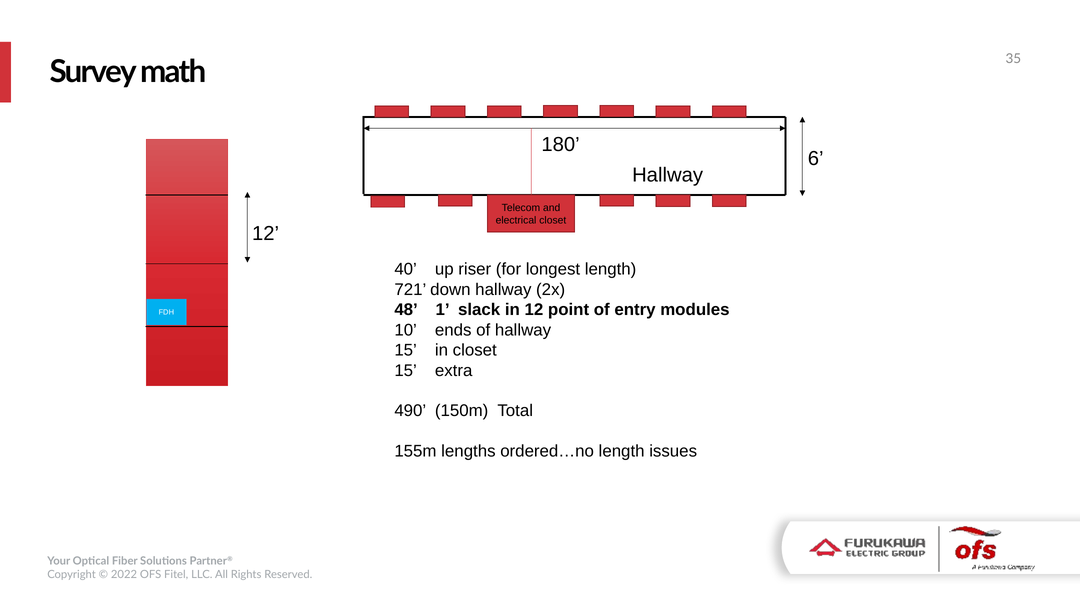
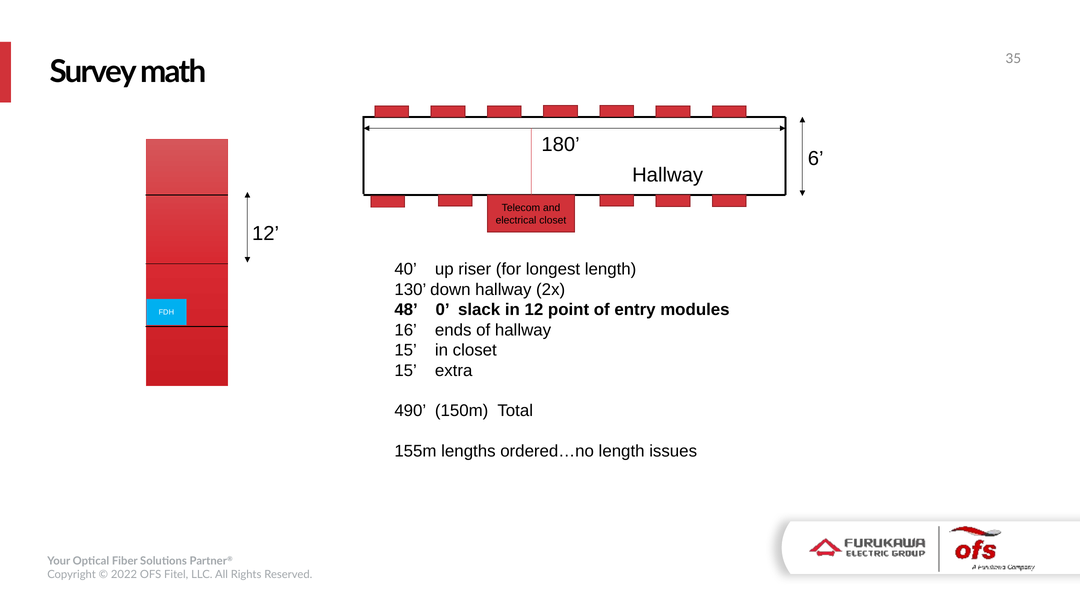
721: 721 -> 130
1: 1 -> 0
10: 10 -> 16
